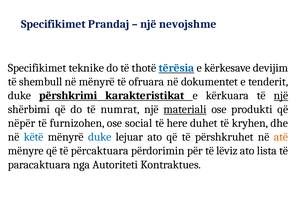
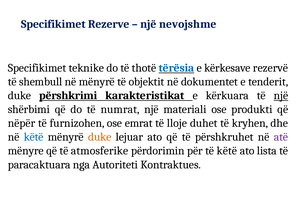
Prandaj: Prandaj -> Rezerve
devijim: devijim -> rezervë
ofruara: ofruara -> objektit
materiali underline: present -> none
social: social -> emrat
here: here -> lloje
duke at (100, 137) colour: blue -> orange
atë colour: orange -> purple
përcaktuara: përcaktuara -> atmosferike
të lëviz: lëviz -> këtë
